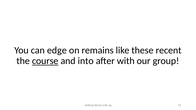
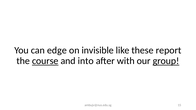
remains: remains -> invisible
recent: recent -> report
group underline: none -> present
